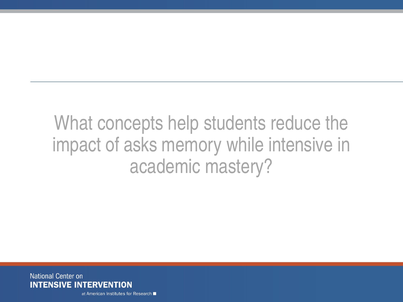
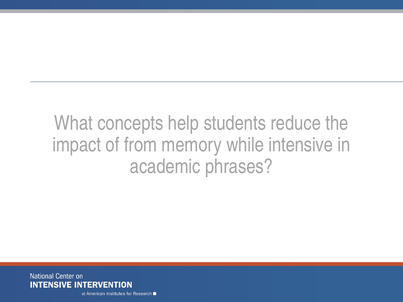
asks: asks -> from
mastery: mastery -> phrases
